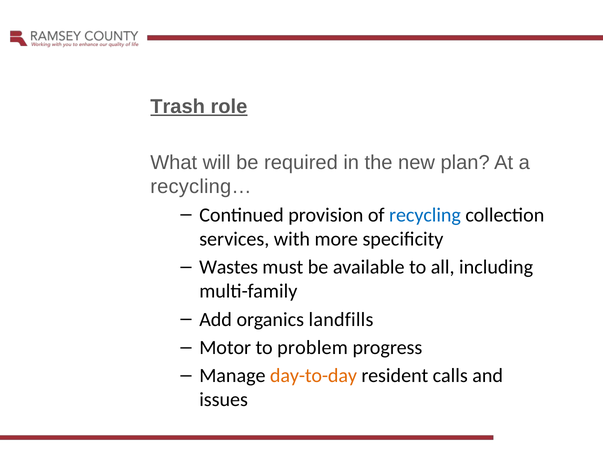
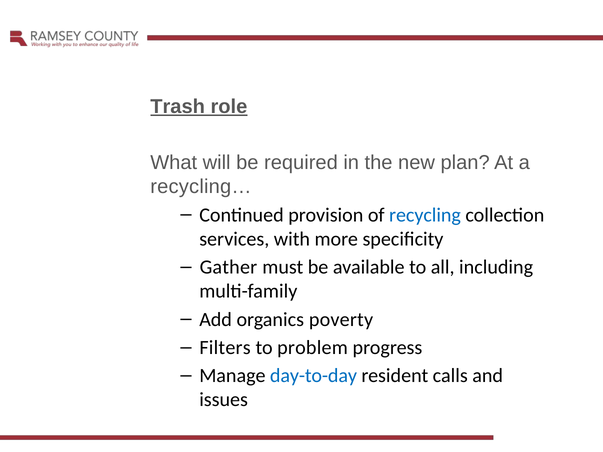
Wastes: Wastes -> Gather
landfills: landfills -> poverty
Motor: Motor -> Filters
day-to-day colour: orange -> blue
